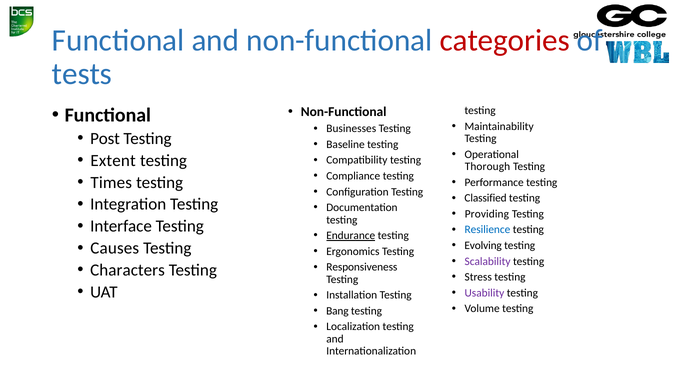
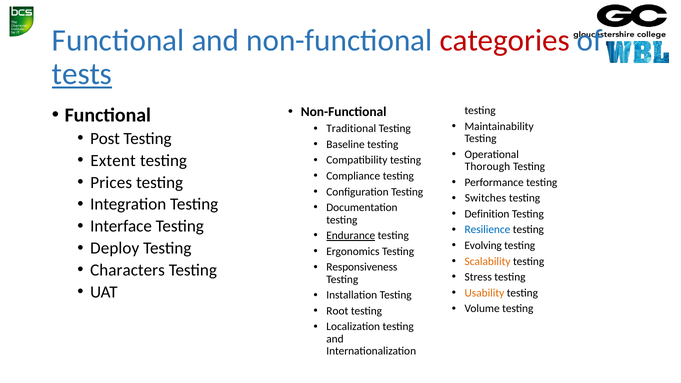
tests underline: none -> present
Businesses: Businesses -> Traditional
Times: Times -> Prices
Classified: Classified -> Switches
Providing: Providing -> Definition
Causes: Causes -> Deploy
Scalability colour: purple -> orange
Usability colour: purple -> orange
Bang: Bang -> Root
